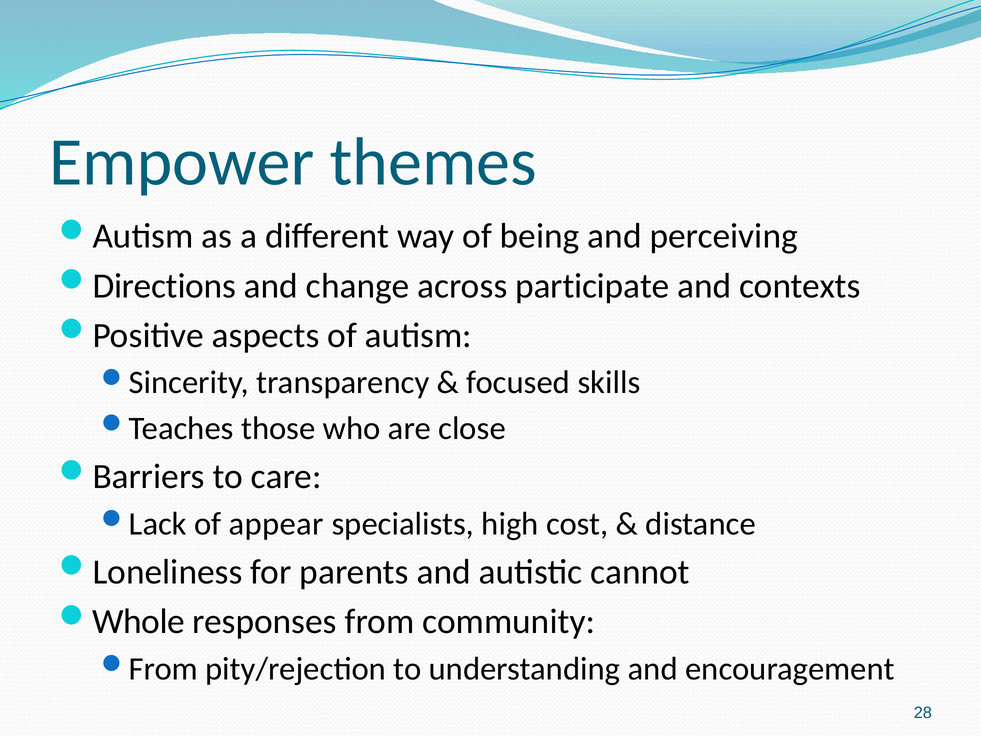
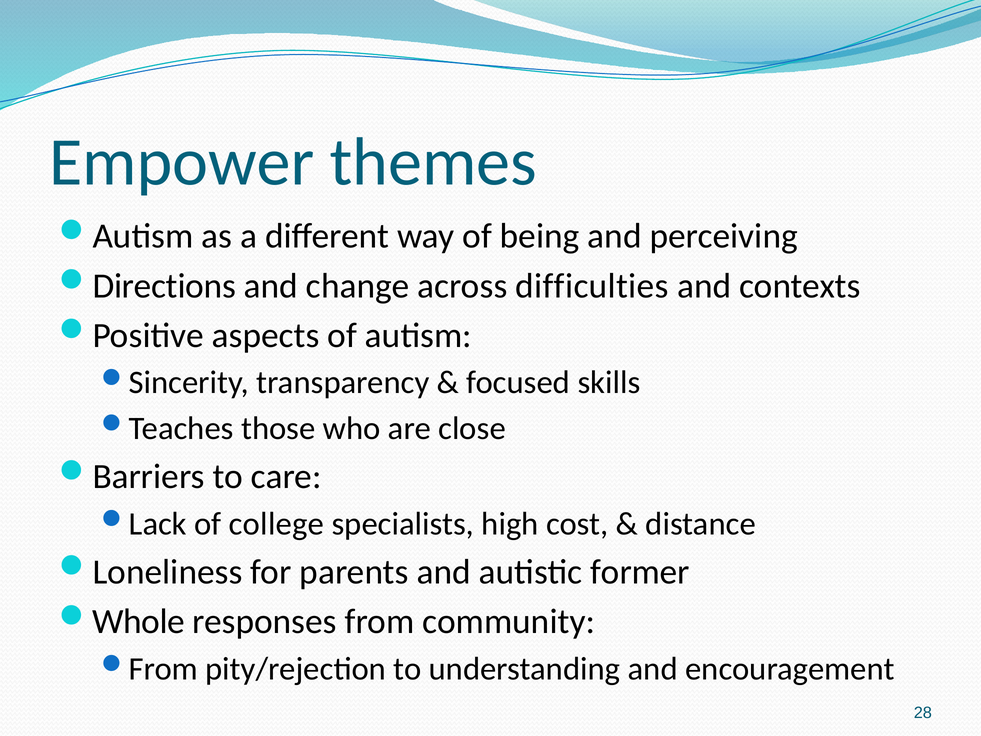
participate: participate -> difficulties
appear: appear -> college
cannot: cannot -> former
